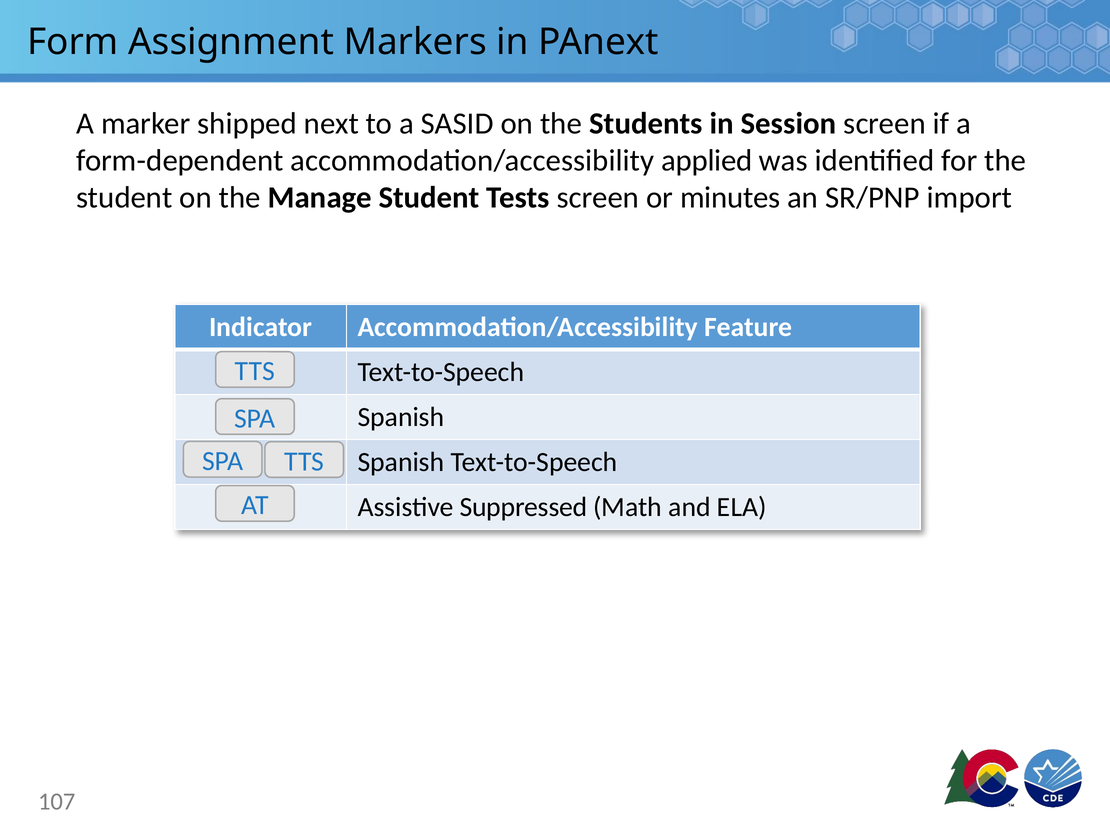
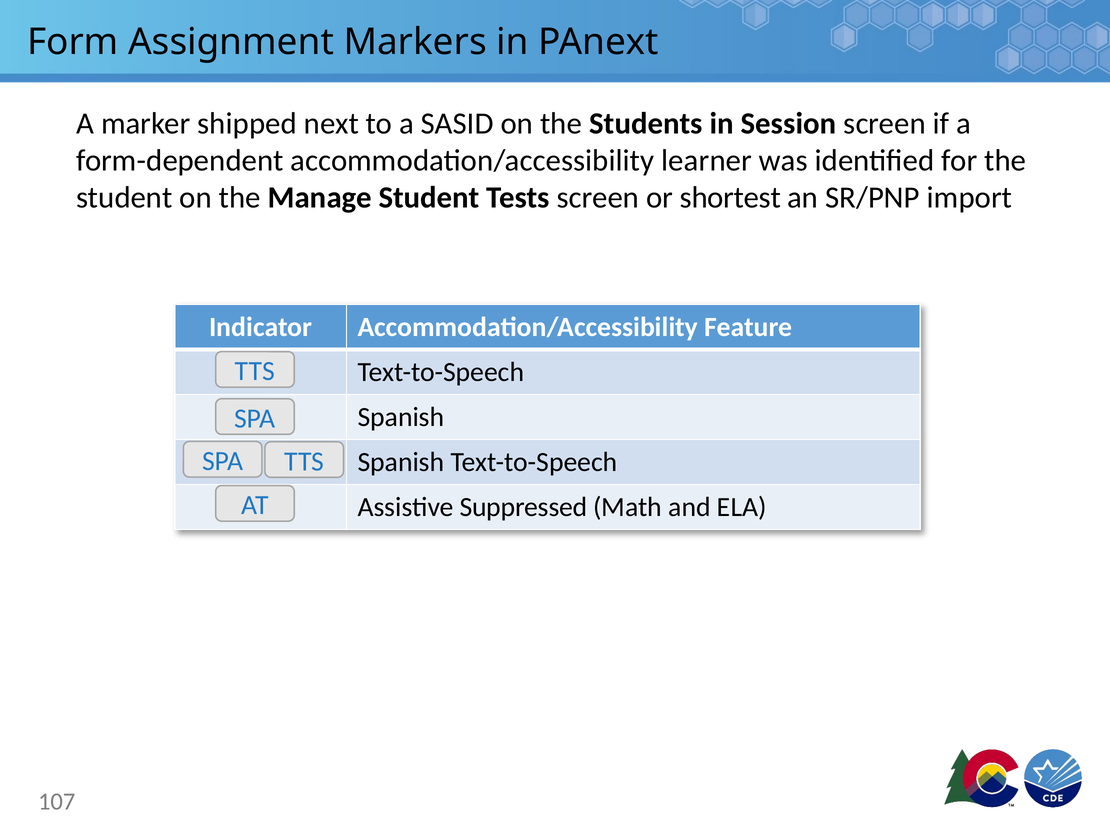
applied: applied -> learner
minutes: minutes -> shortest
